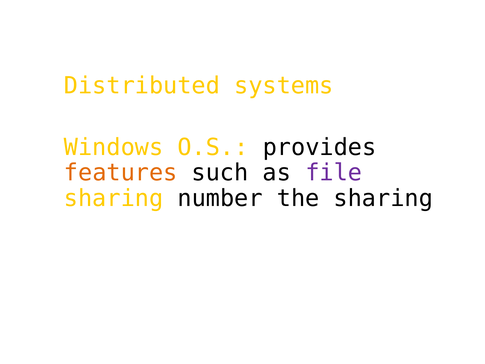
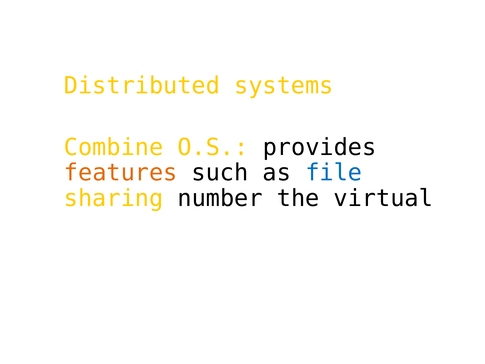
Windows: Windows -> Combine
file colour: purple -> blue
the sharing: sharing -> virtual
